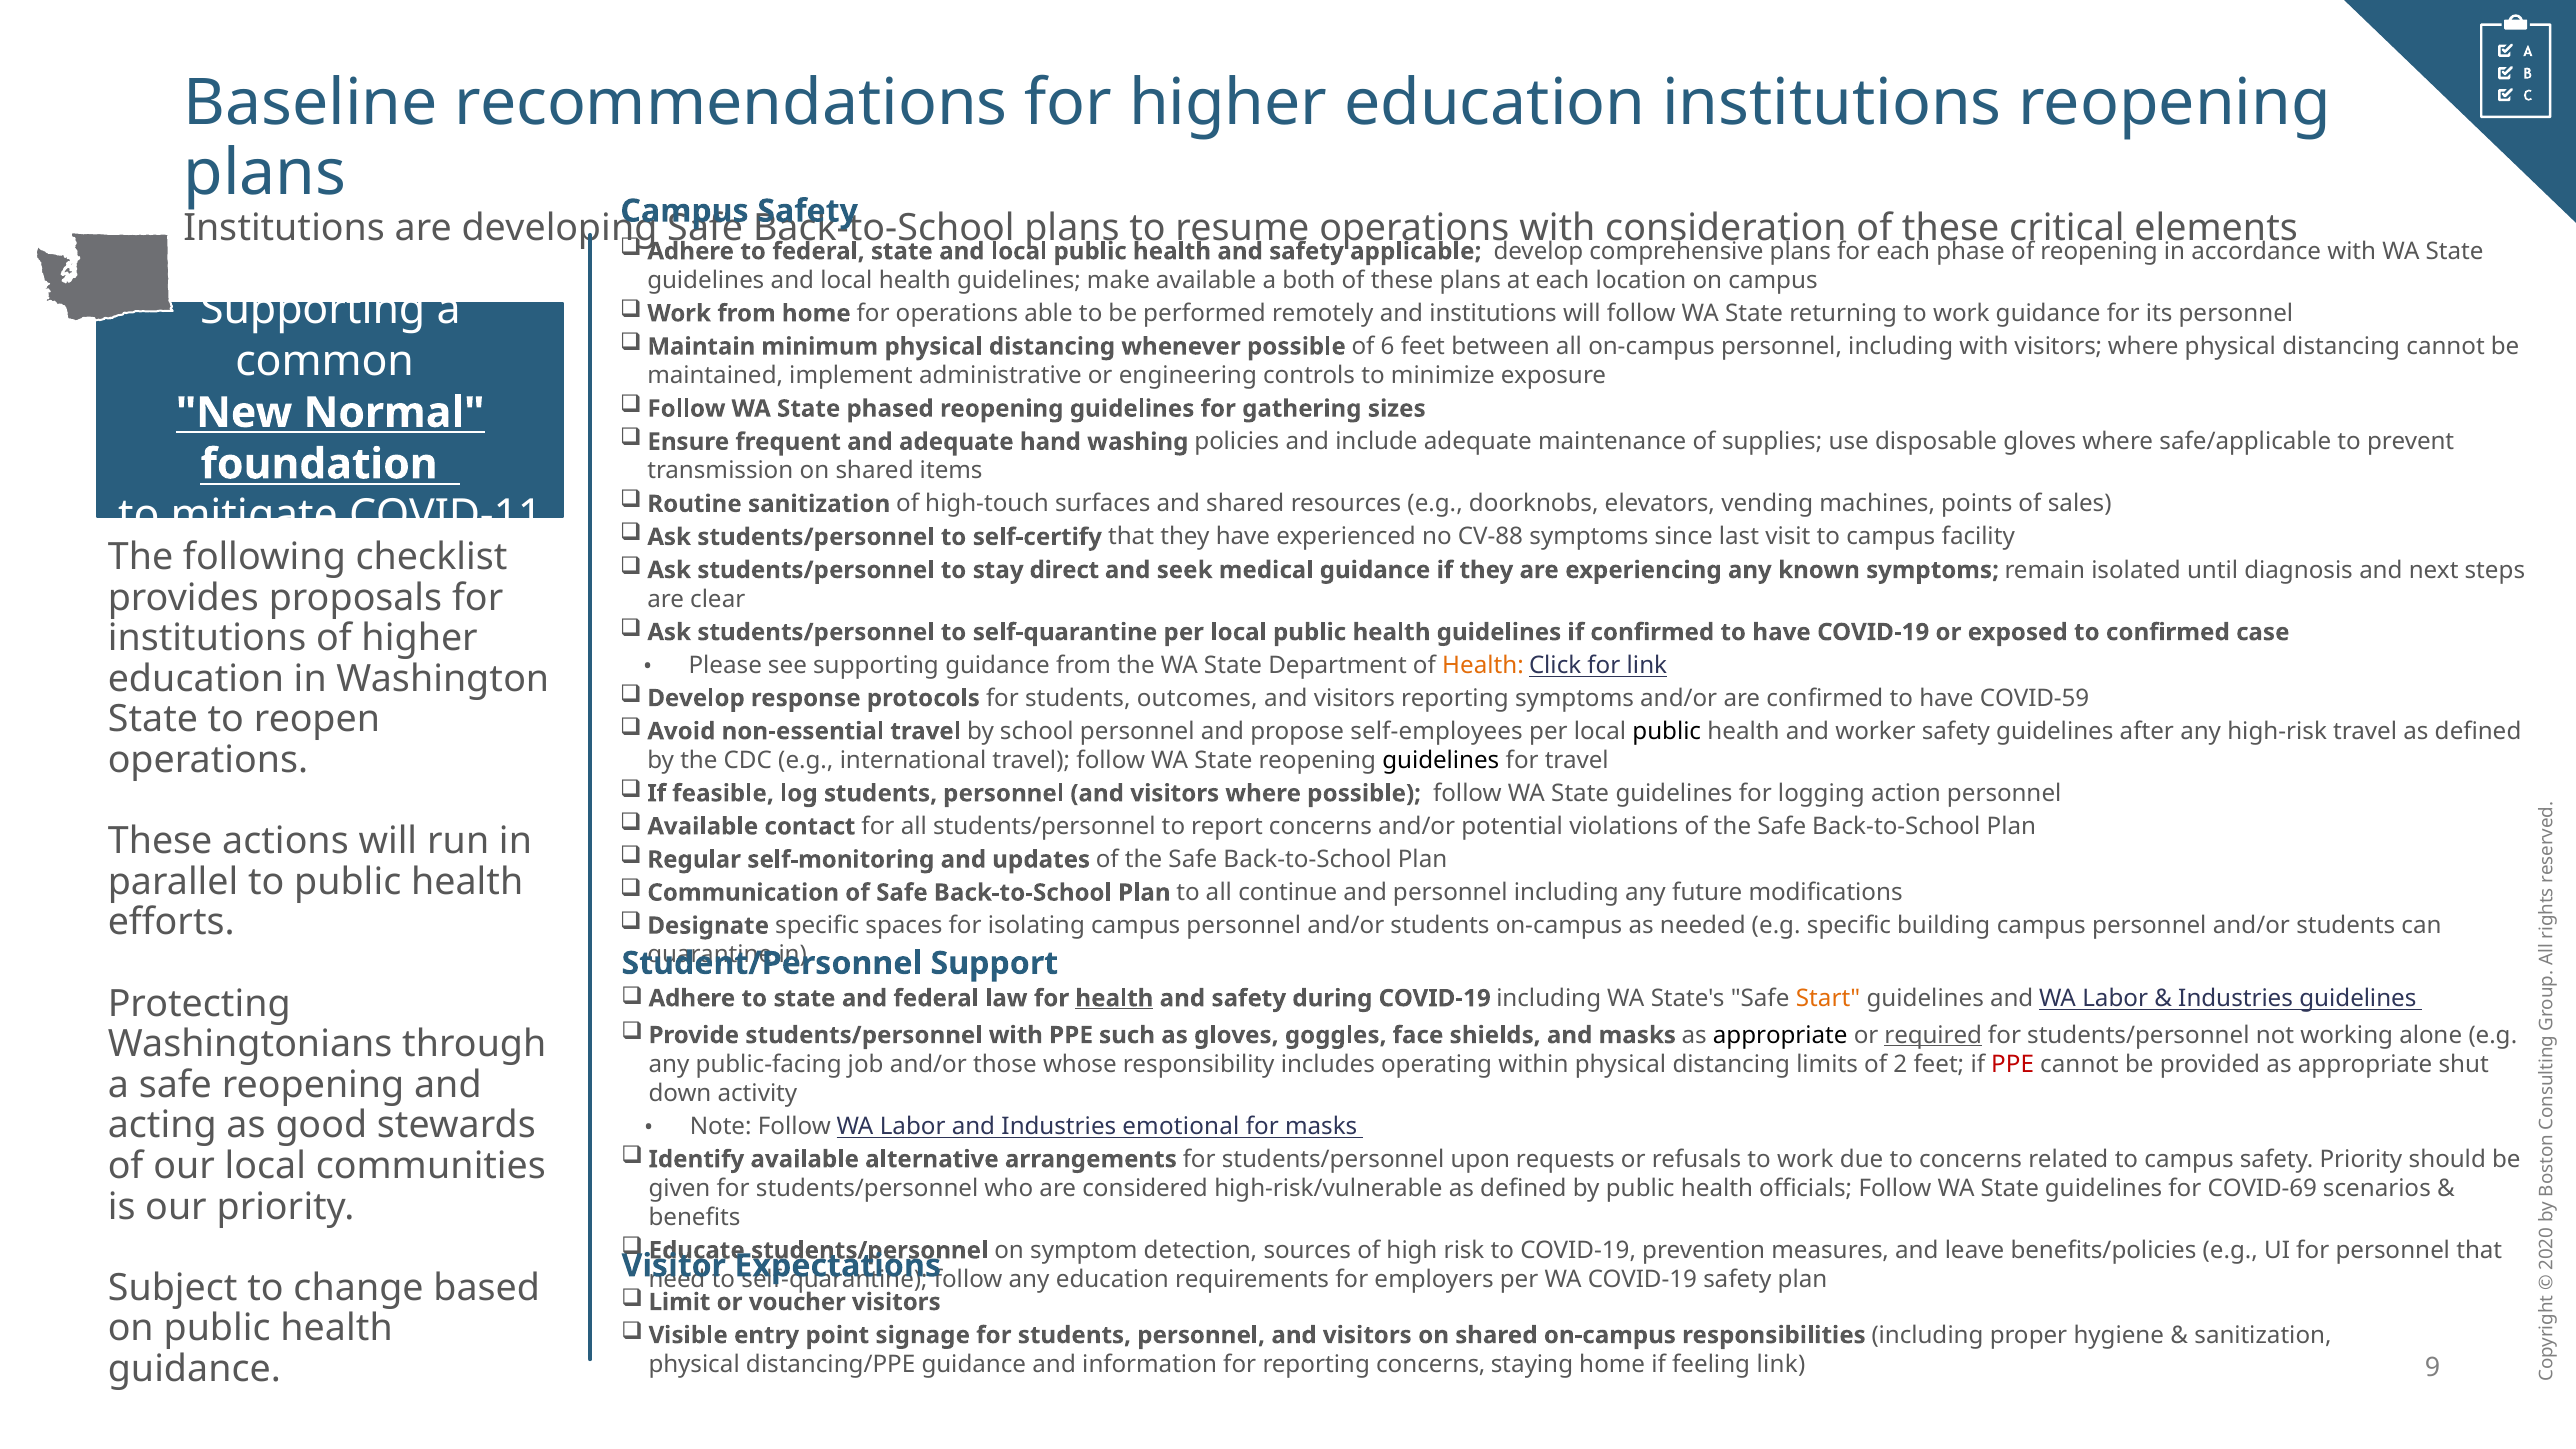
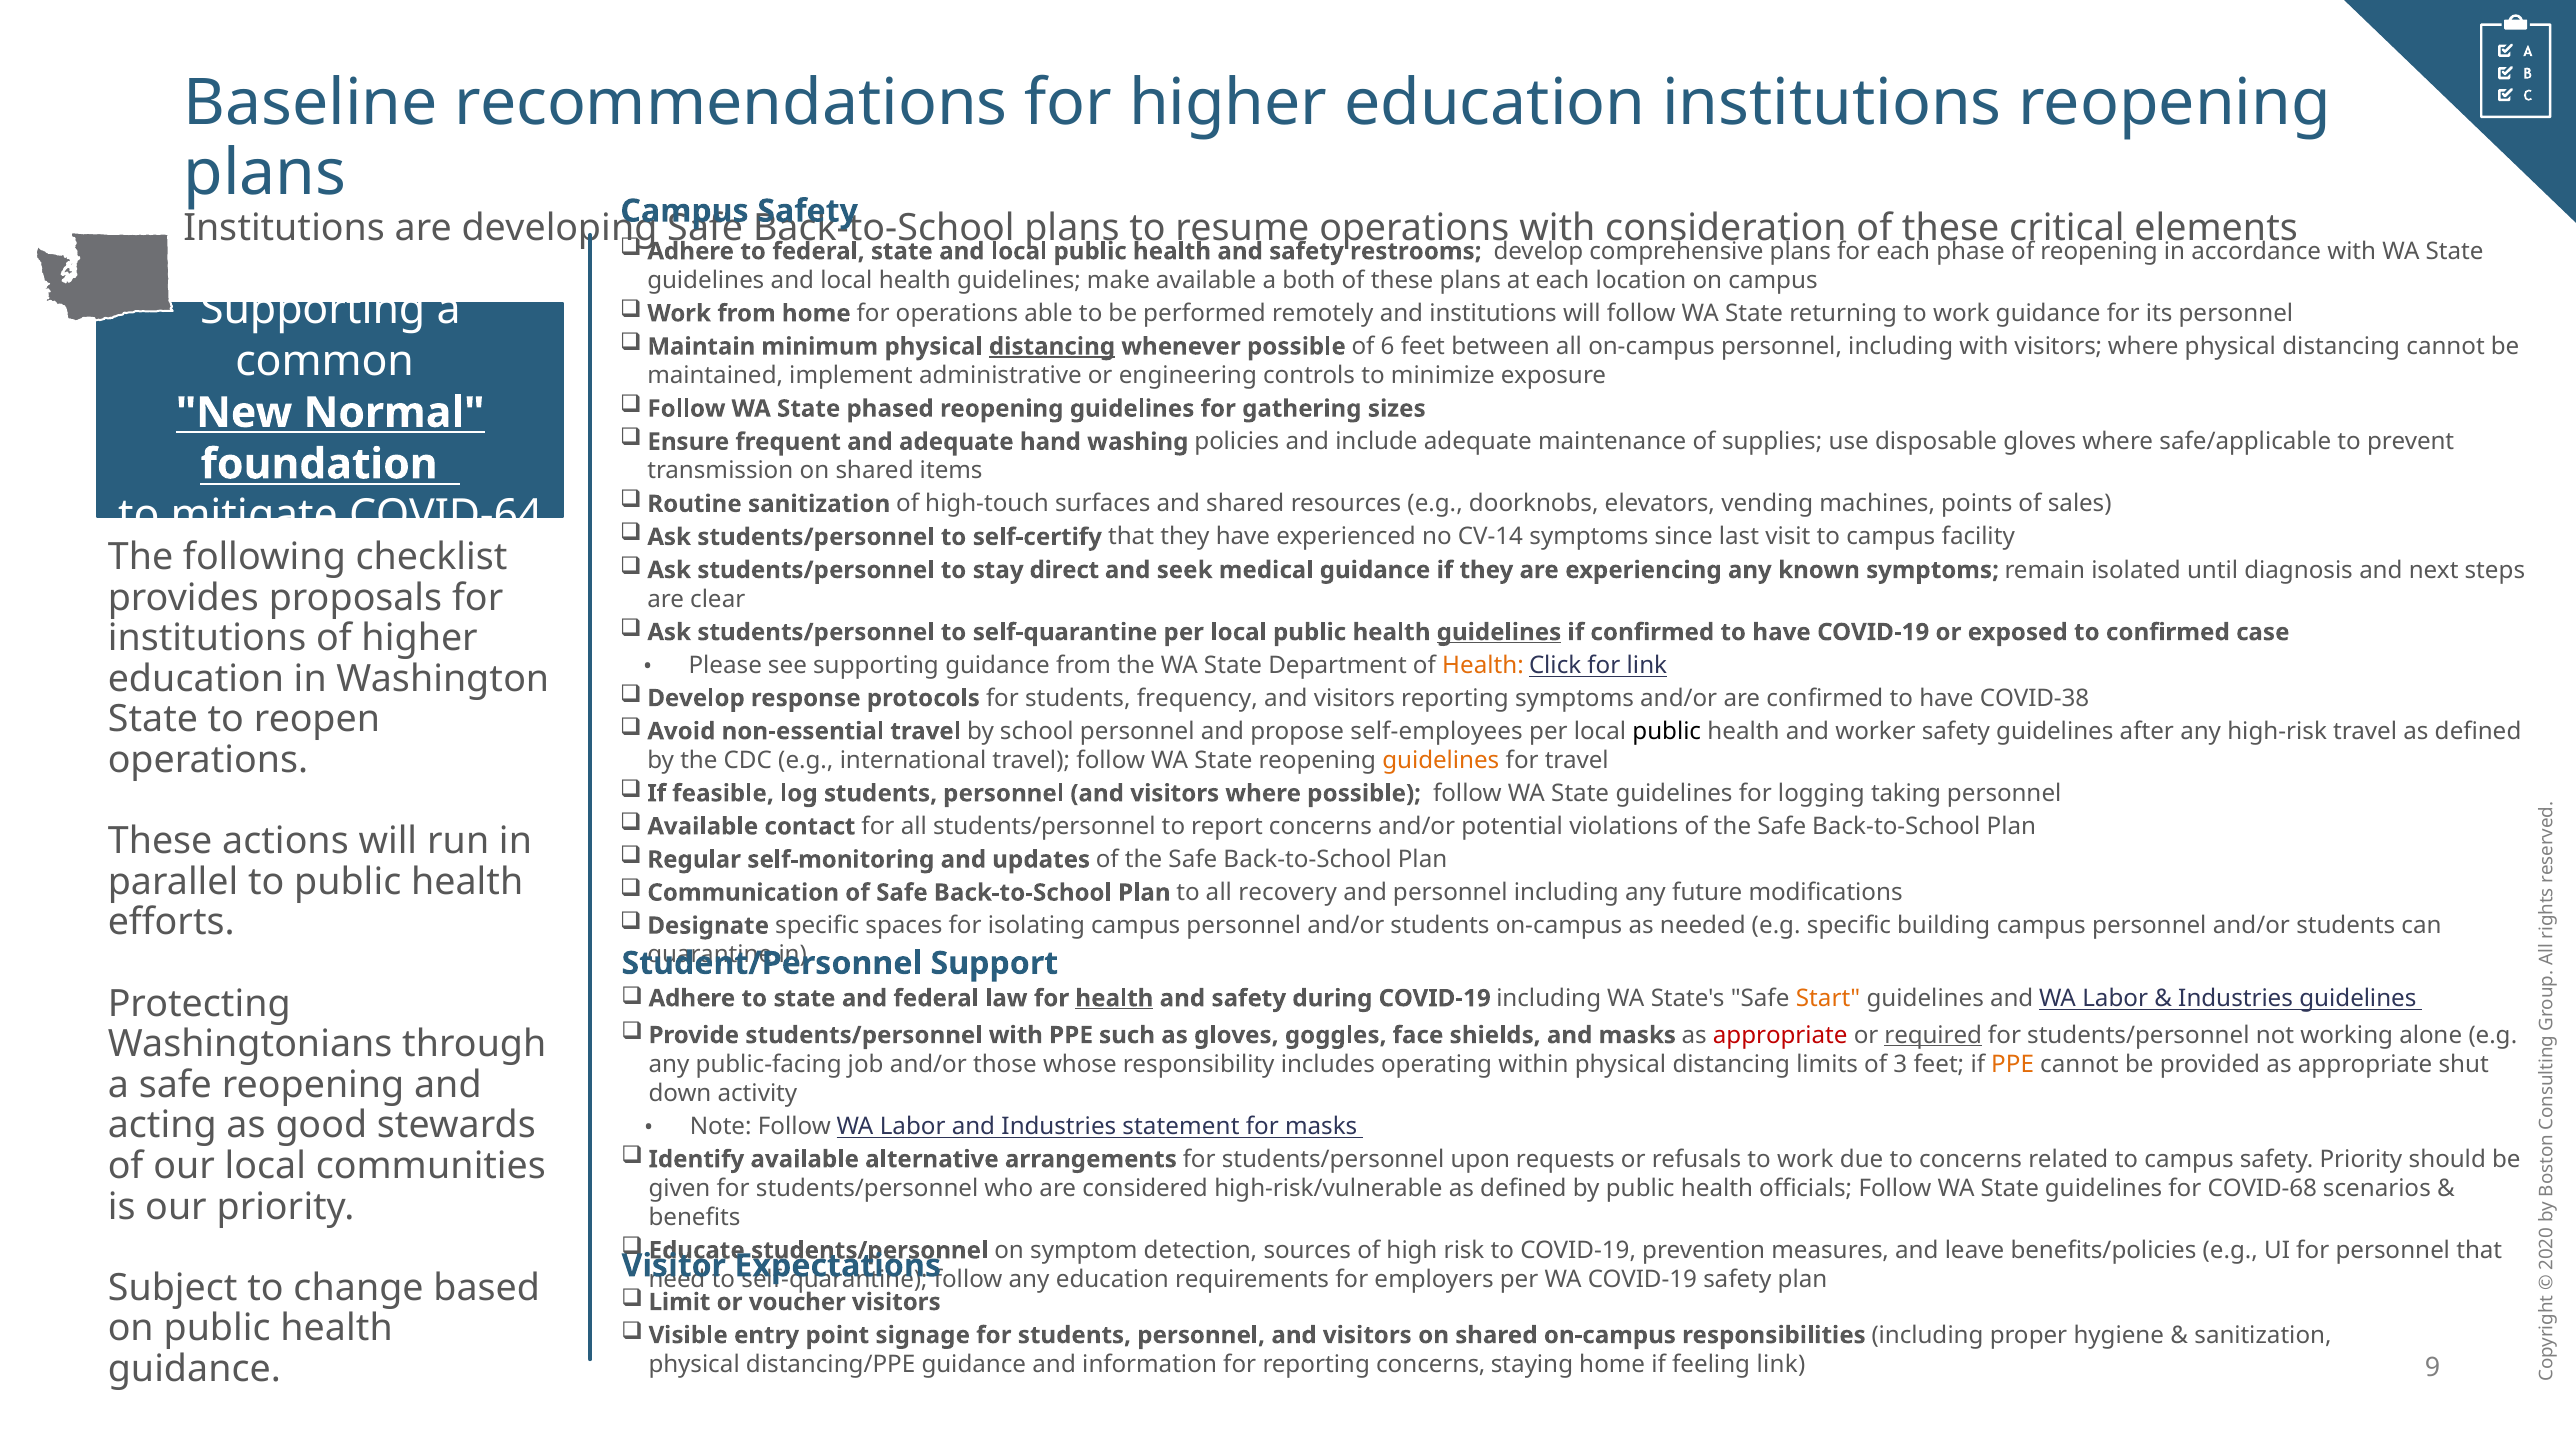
applicable: applicable -> restrooms
distancing at (1052, 347) underline: none -> present
COVID-11: COVID-11 -> COVID-64
CV-88: CV-88 -> CV-14
guidelines at (1499, 632) underline: none -> present
outcomes: outcomes -> frequency
COVID-59: COVID-59 -> COVID-38
guidelines at (1441, 760) colour: black -> orange
action: action -> taking
continue: continue -> recovery
appropriate at (1780, 1035) colour: black -> red
of 2: 2 -> 3
PPE at (2013, 1064) colour: red -> orange
emotional: emotional -> statement
COVID-69: COVID-69 -> COVID-68
